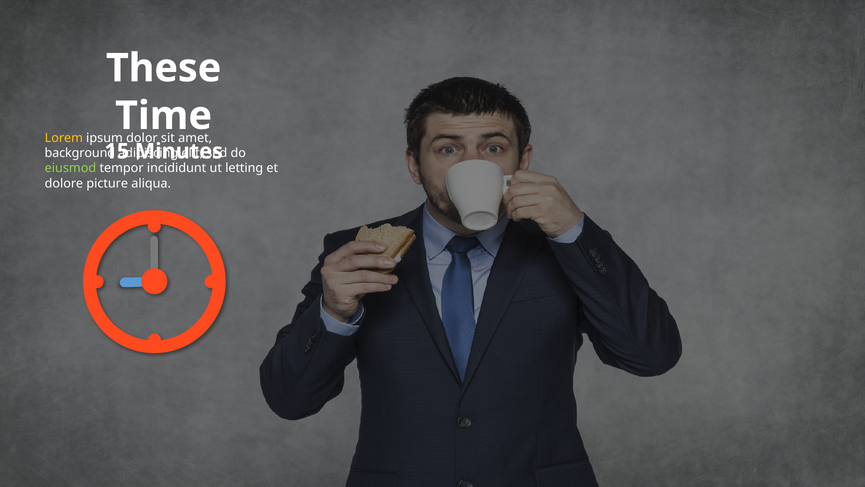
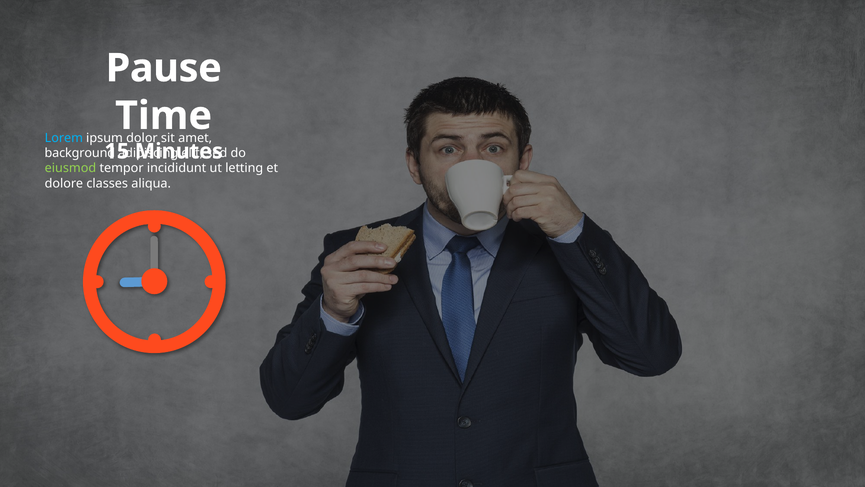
These: These -> Pause
Lorem colour: yellow -> light blue
picture: picture -> classes
